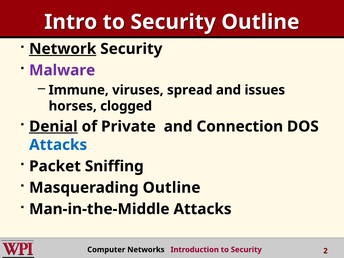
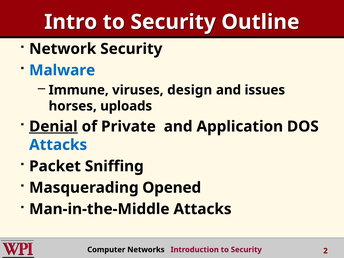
Network underline: present -> none
Malware colour: purple -> blue
spread: spread -> design
clogged: clogged -> uploads
Connection: Connection -> Application
Masquerading Outline: Outline -> Opened
